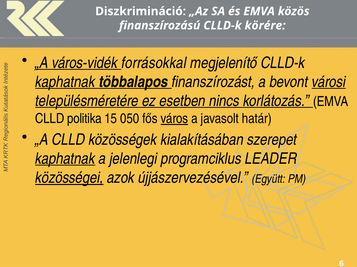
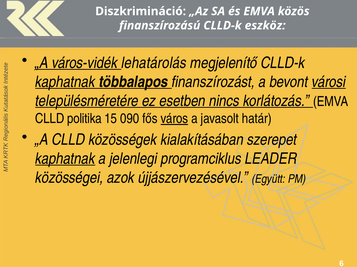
körére: körére -> eszköz
forrásokkal: forrásokkal -> lehatárolás
050: 050 -> 090
közösségei underline: present -> none
